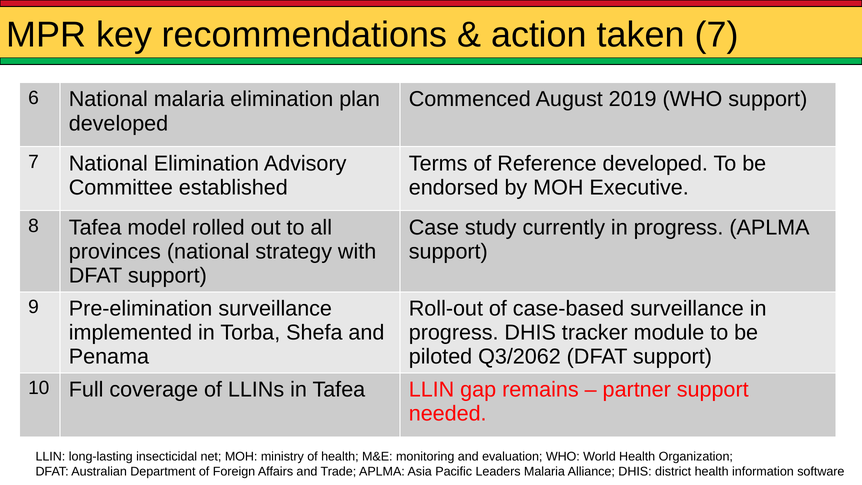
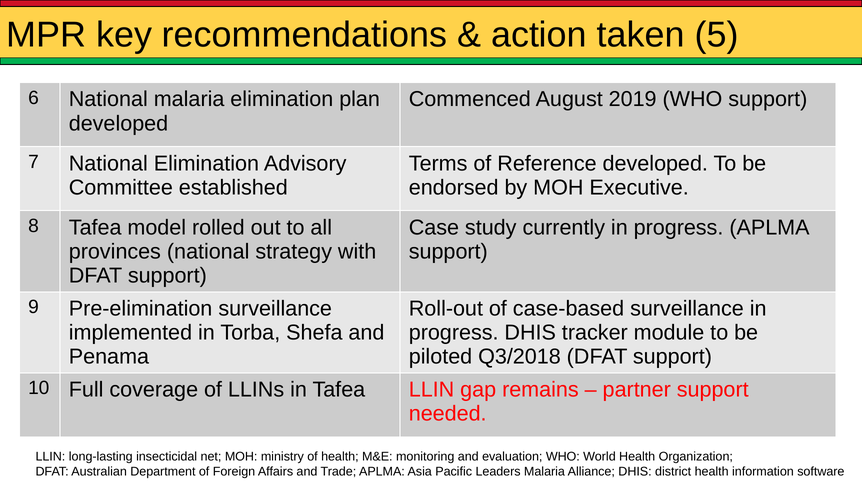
taken 7: 7 -> 5
Q3/2062: Q3/2062 -> Q3/2018
